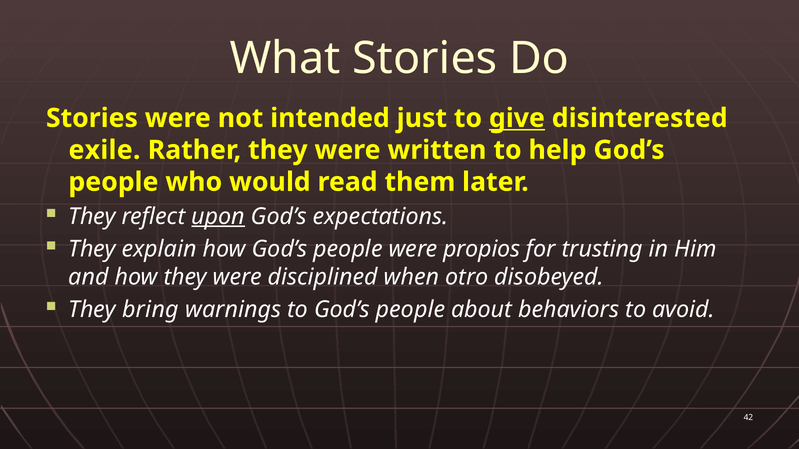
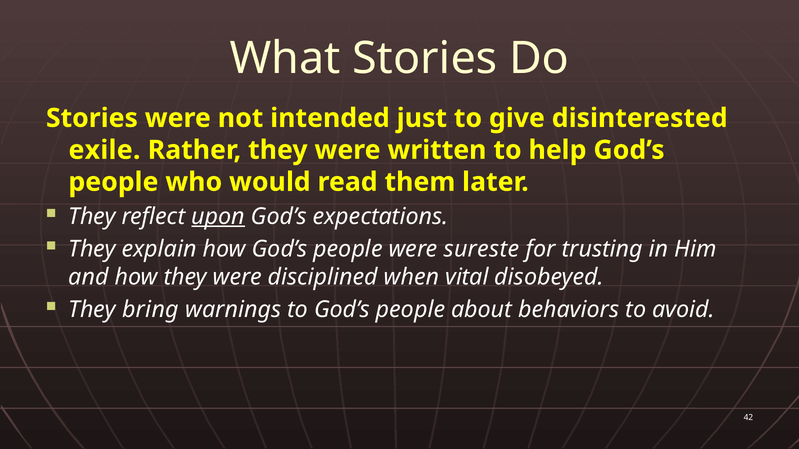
give underline: present -> none
propios: propios -> sureste
otro: otro -> vital
